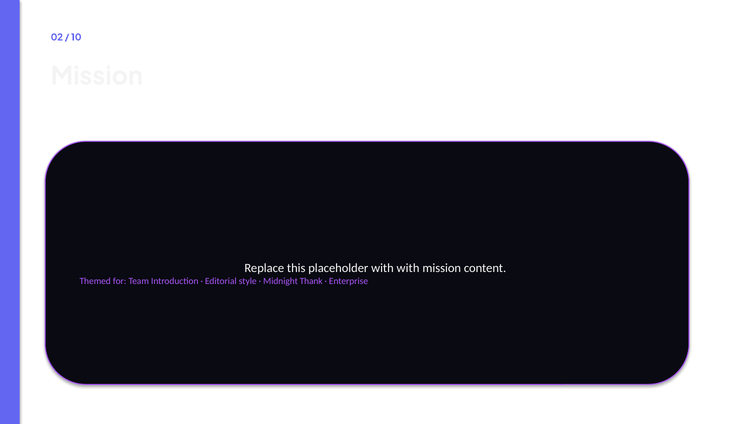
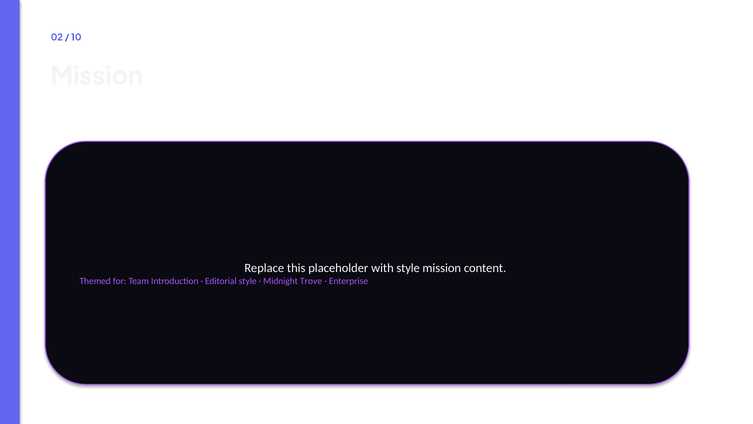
with with: with -> style
Thank: Thank -> Trove
